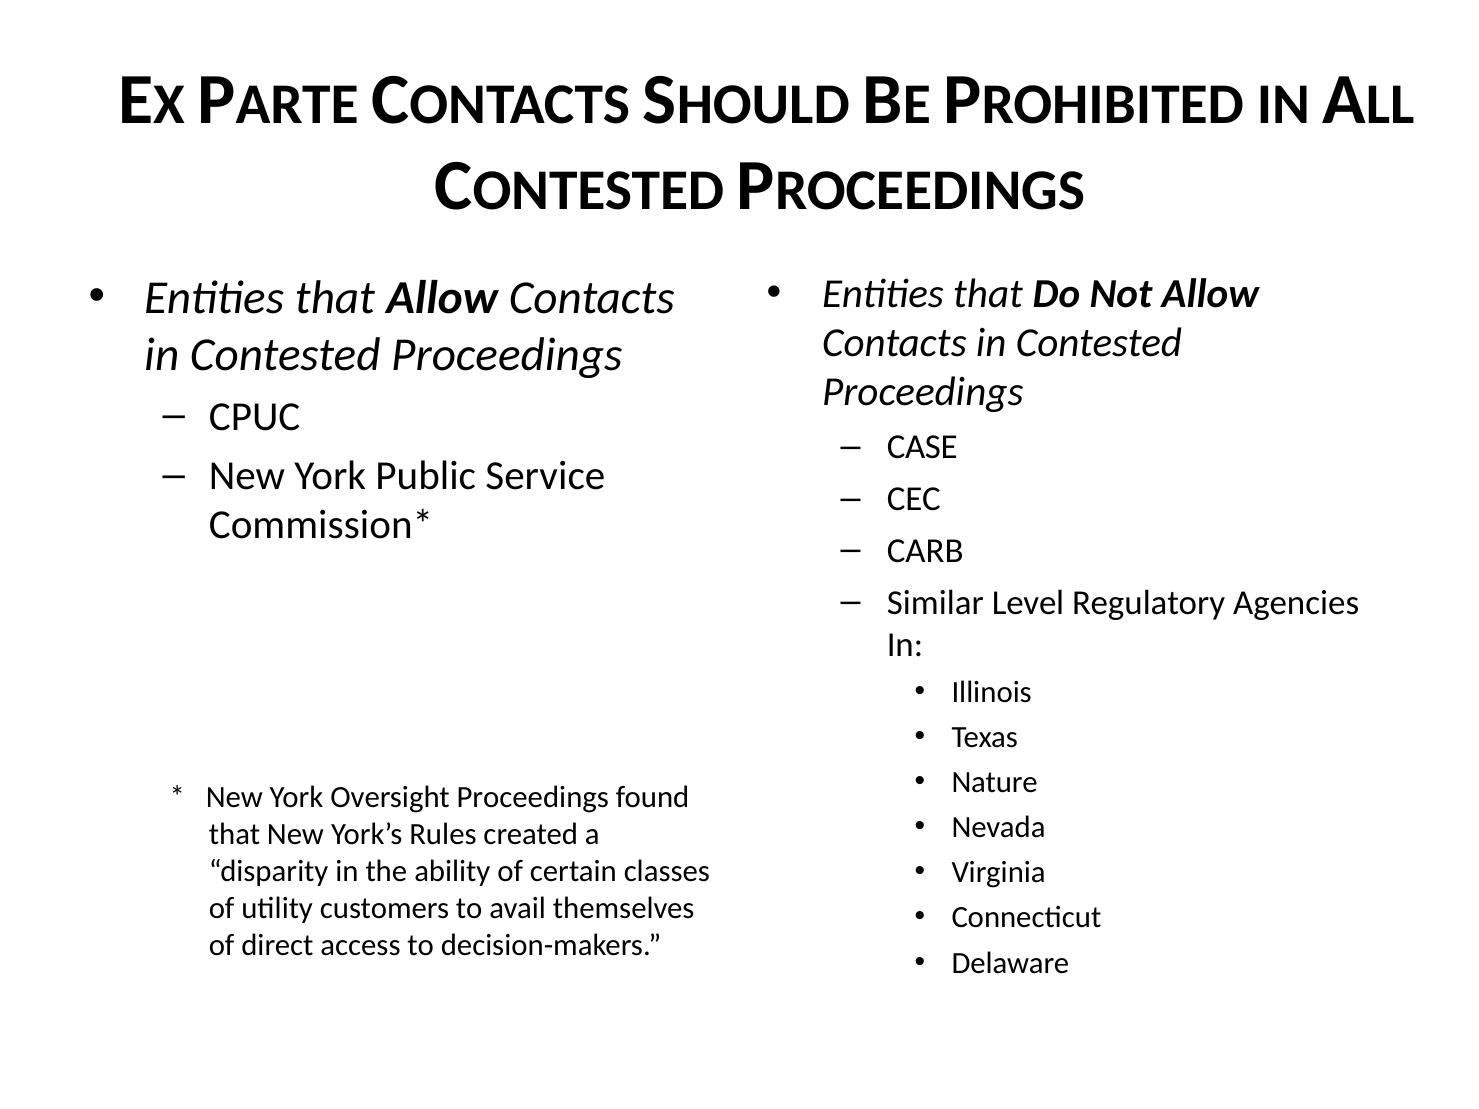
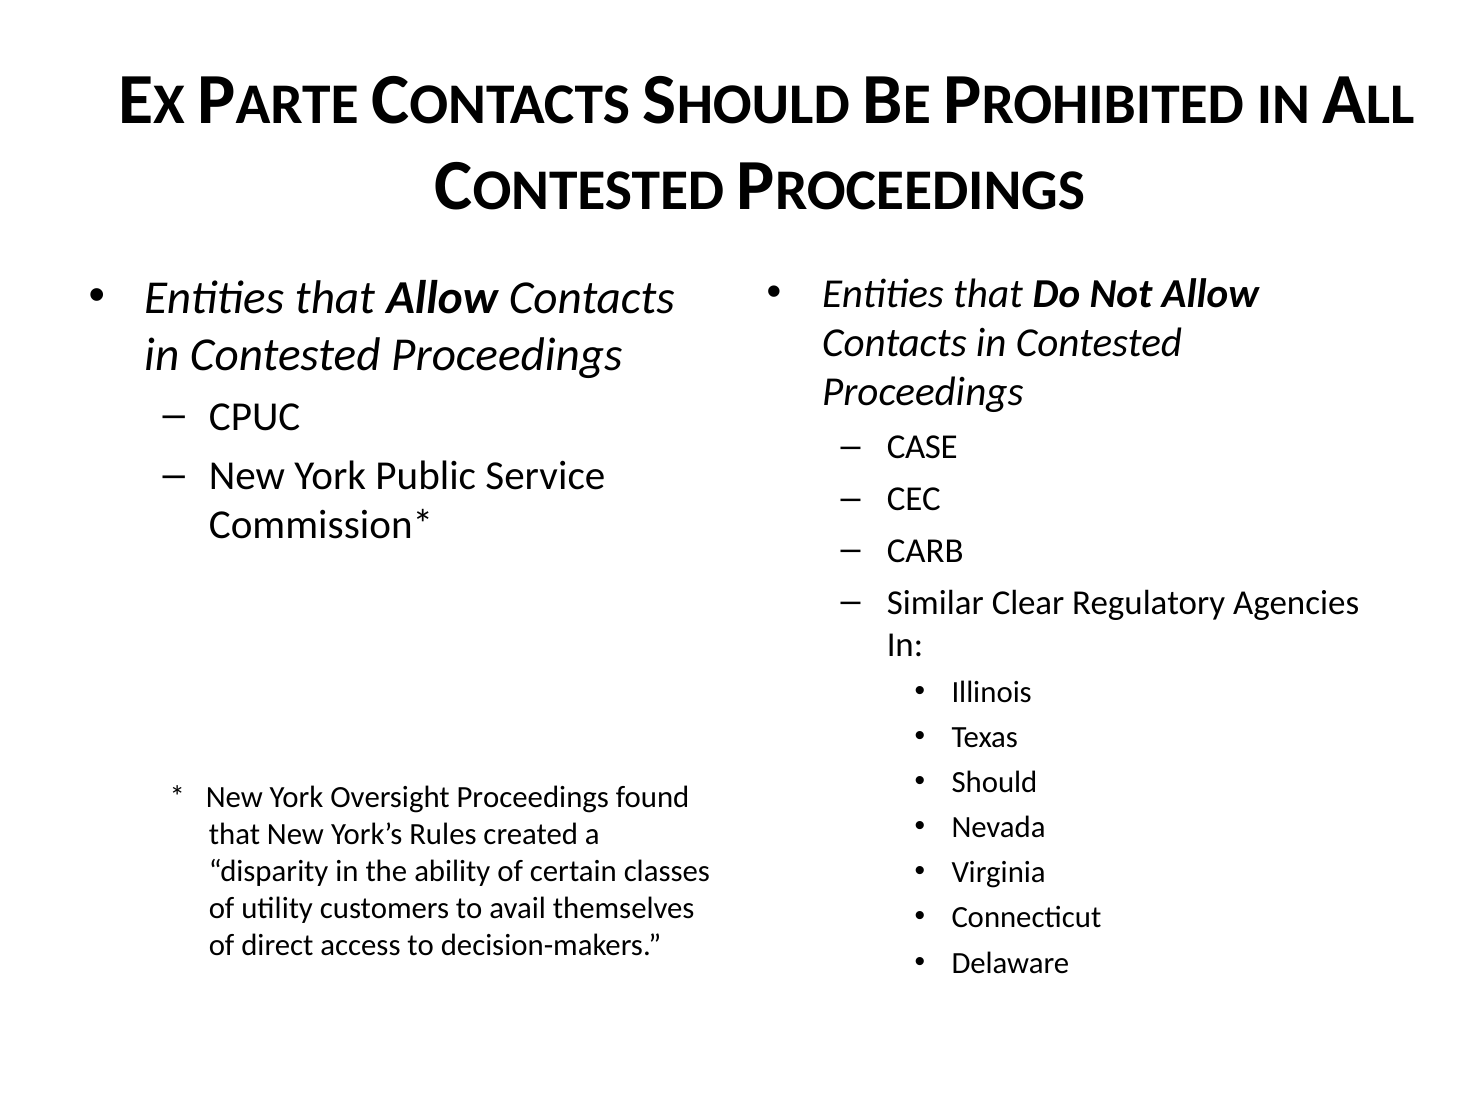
Level: Level -> Clear
Nature: Nature -> Should
